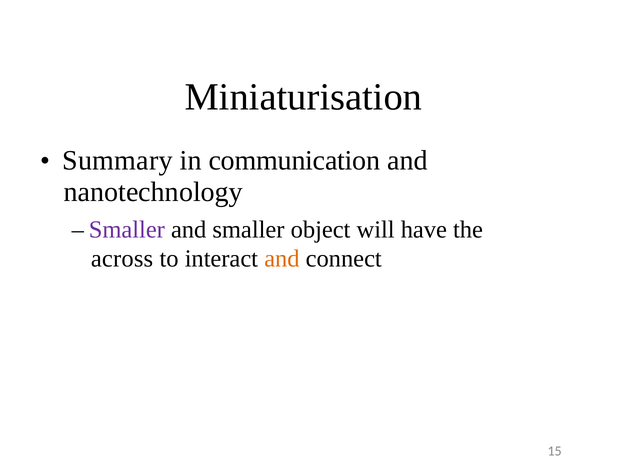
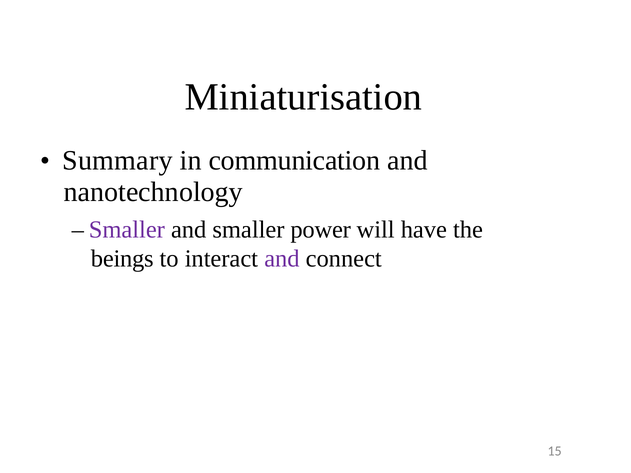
object: object -> power
across: across -> beings
and at (282, 259) colour: orange -> purple
